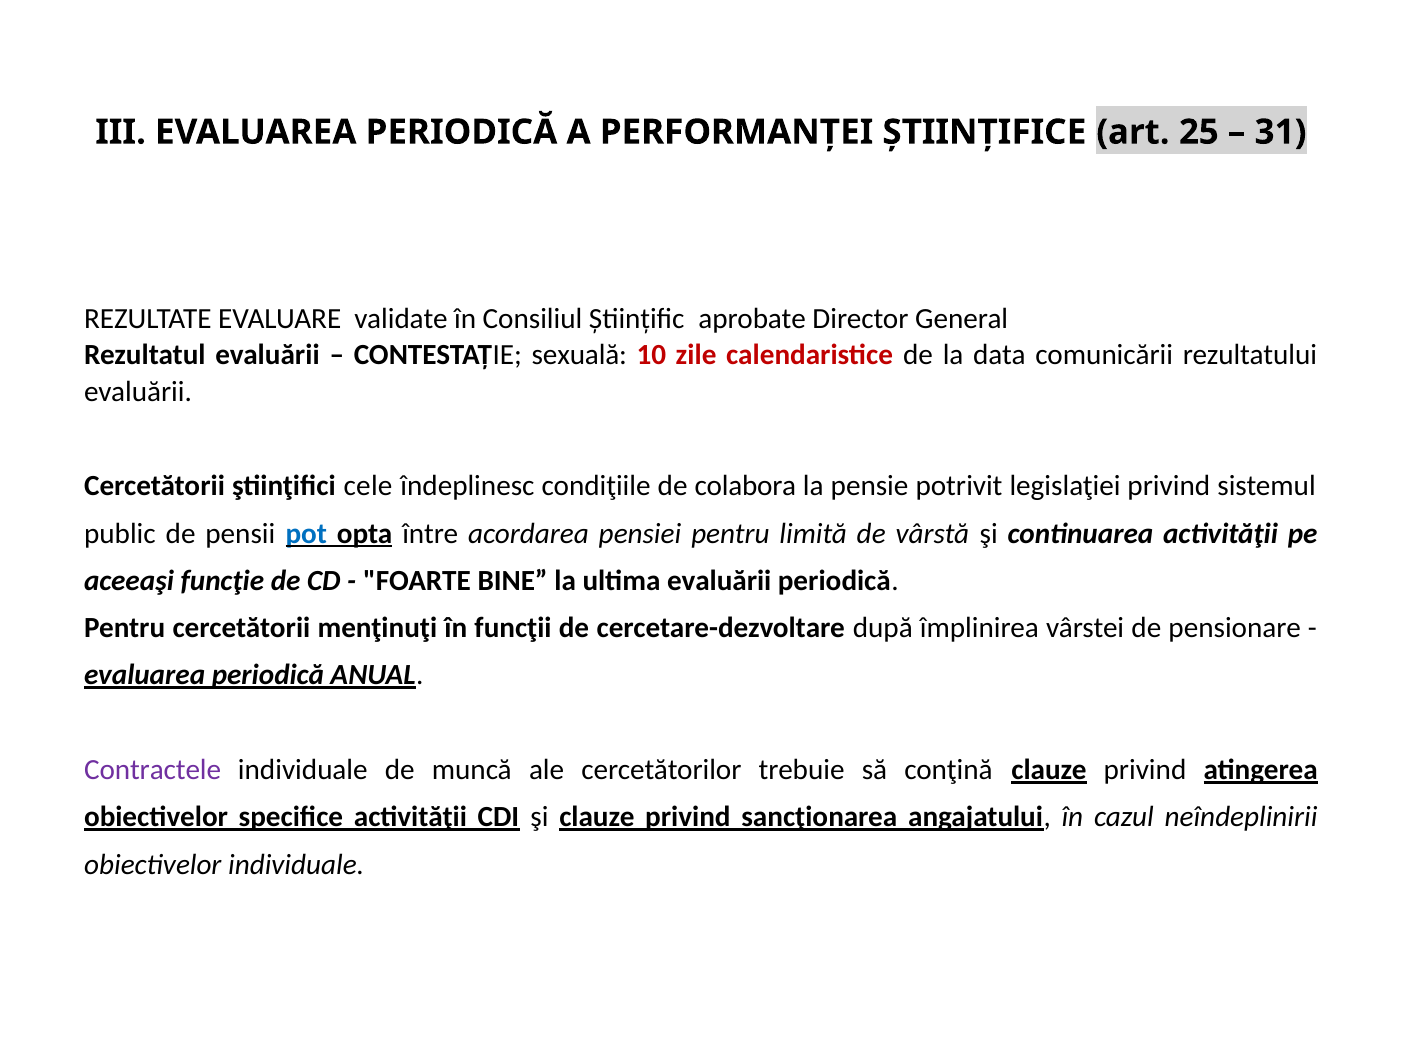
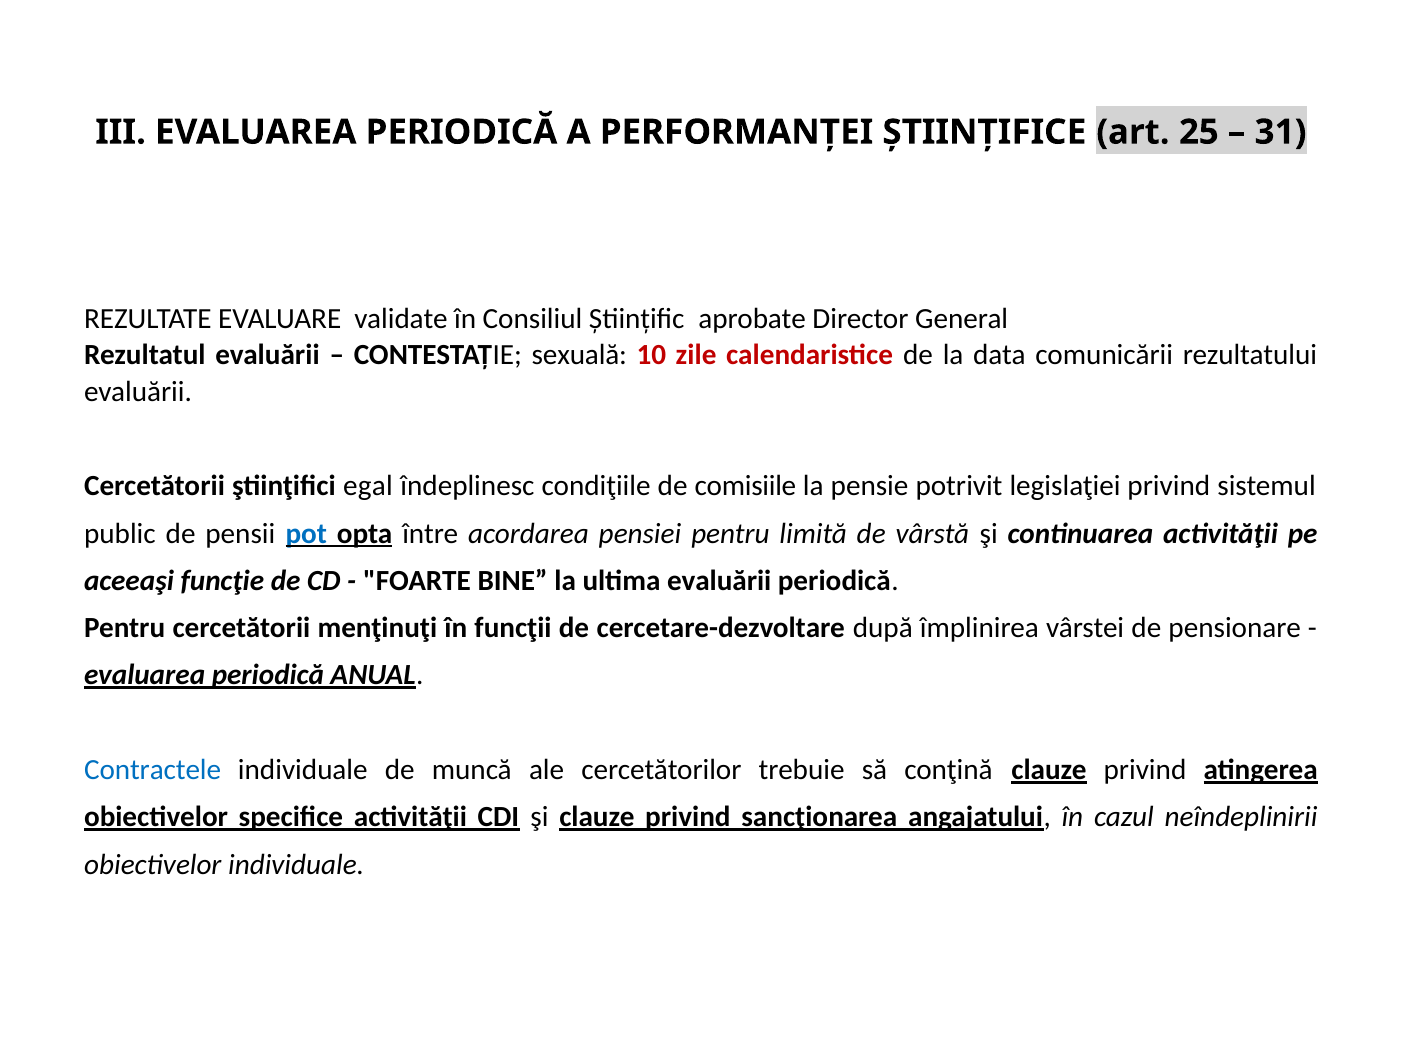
cele: cele -> egal
colabora: colabora -> comisiile
Contractele colour: purple -> blue
